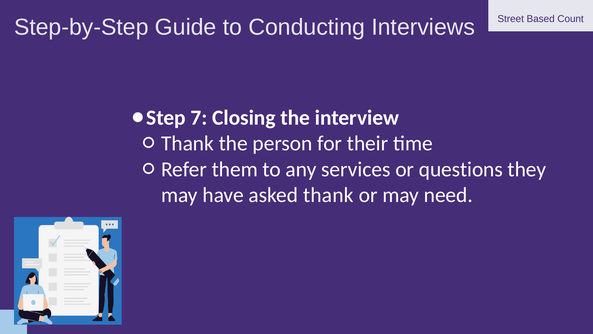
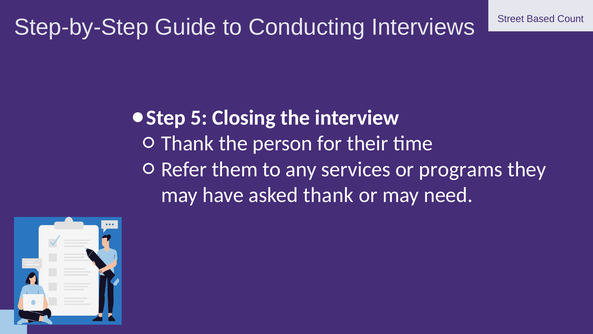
7: 7 -> 5
questions: questions -> programs
